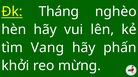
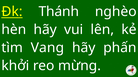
Tháng: Tháng -> Thánh
